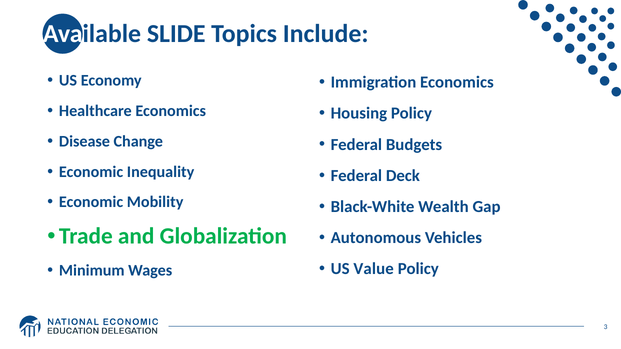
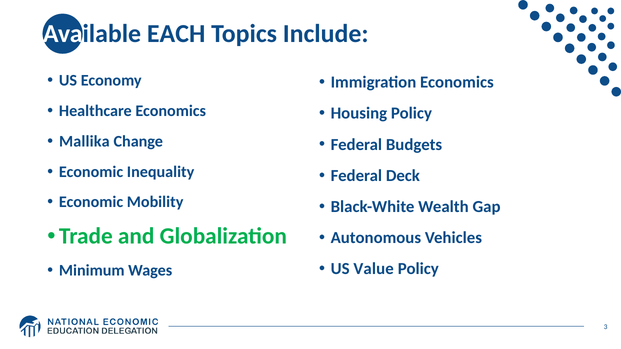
SLIDE: SLIDE -> EACH
Disease: Disease -> Mallika
